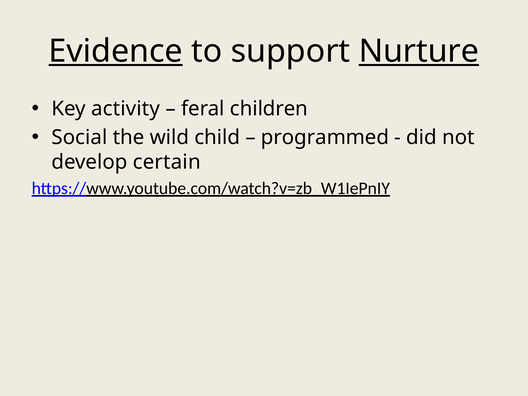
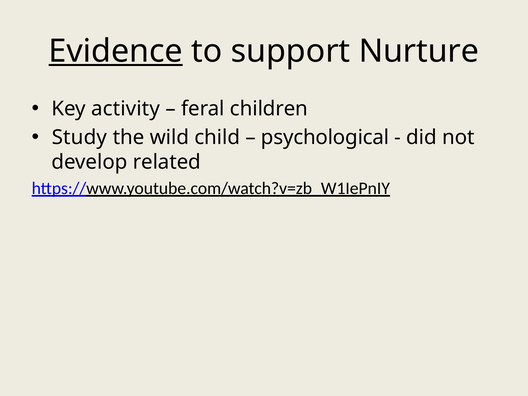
Nurture underline: present -> none
Social: Social -> Study
programmed: programmed -> psychological
certain: certain -> related
